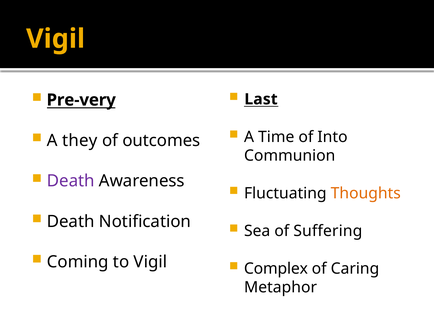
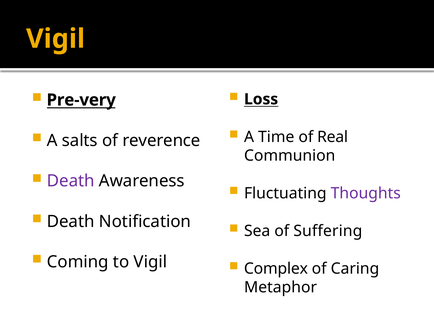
Last: Last -> Loss
Into: Into -> Real
they: they -> salts
outcomes: outcomes -> reverence
Thoughts colour: orange -> purple
